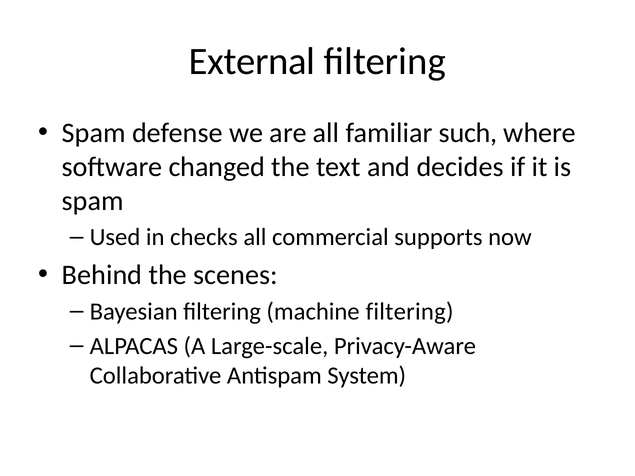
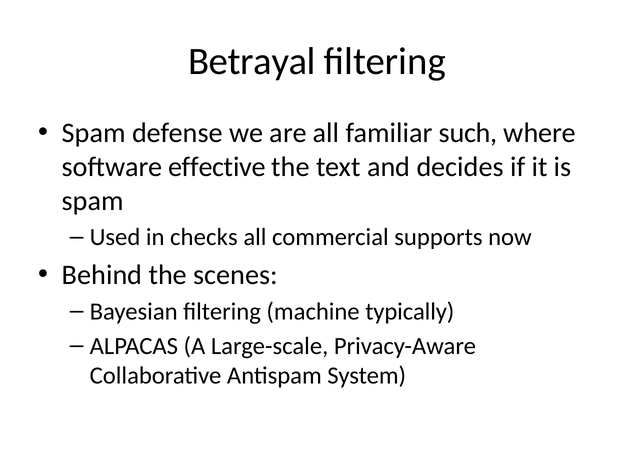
External: External -> Betrayal
changed: changed -> effective
machine filtering: filtering -> typically
